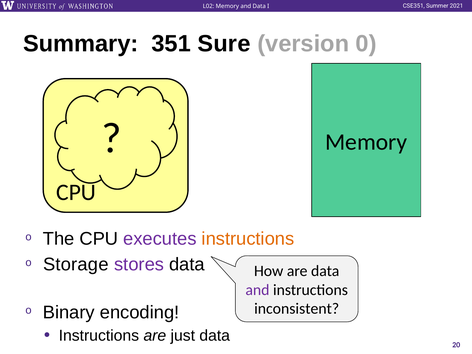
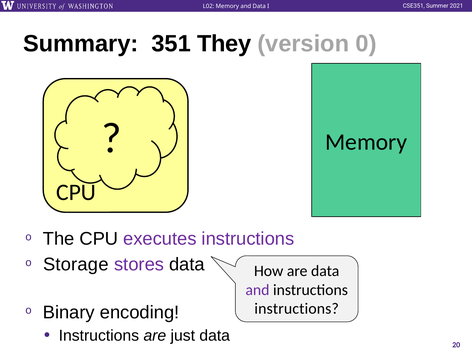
Sure: Sure -> They
instructions at (248, 239) colour: orange -> purple
inconsistent at (297, 309): inconsistent -> instructions
